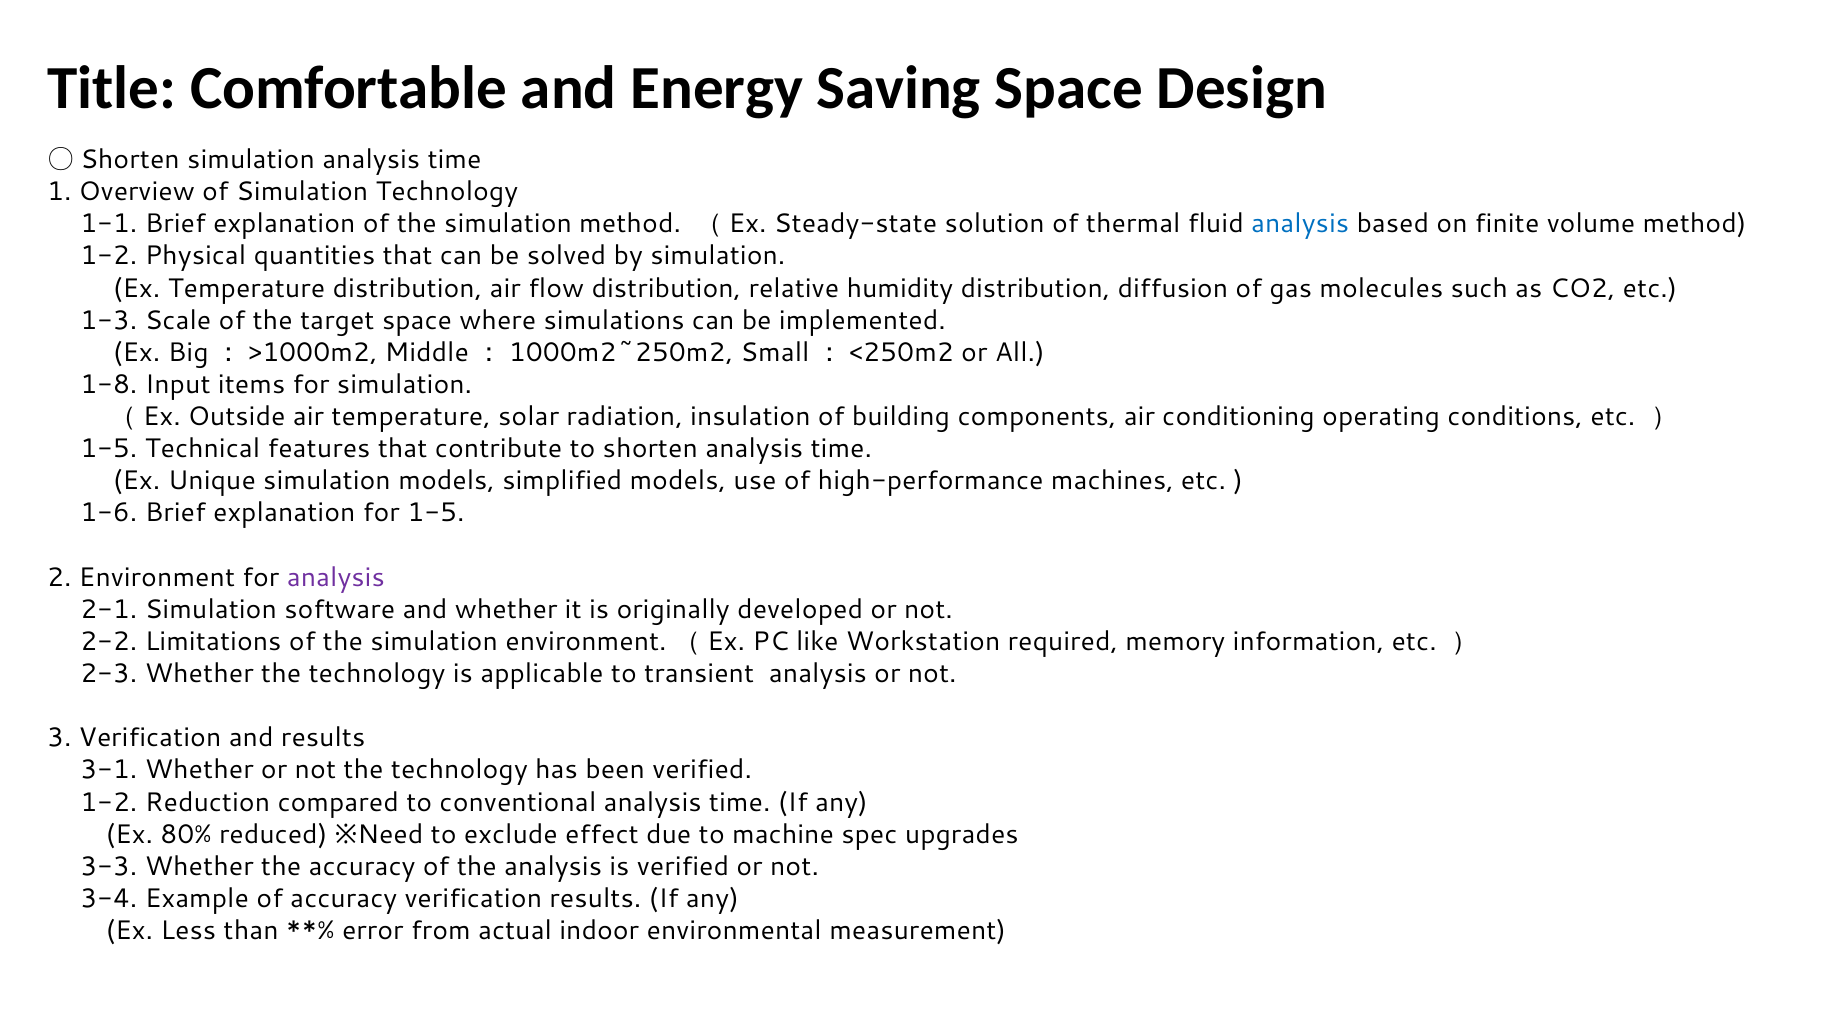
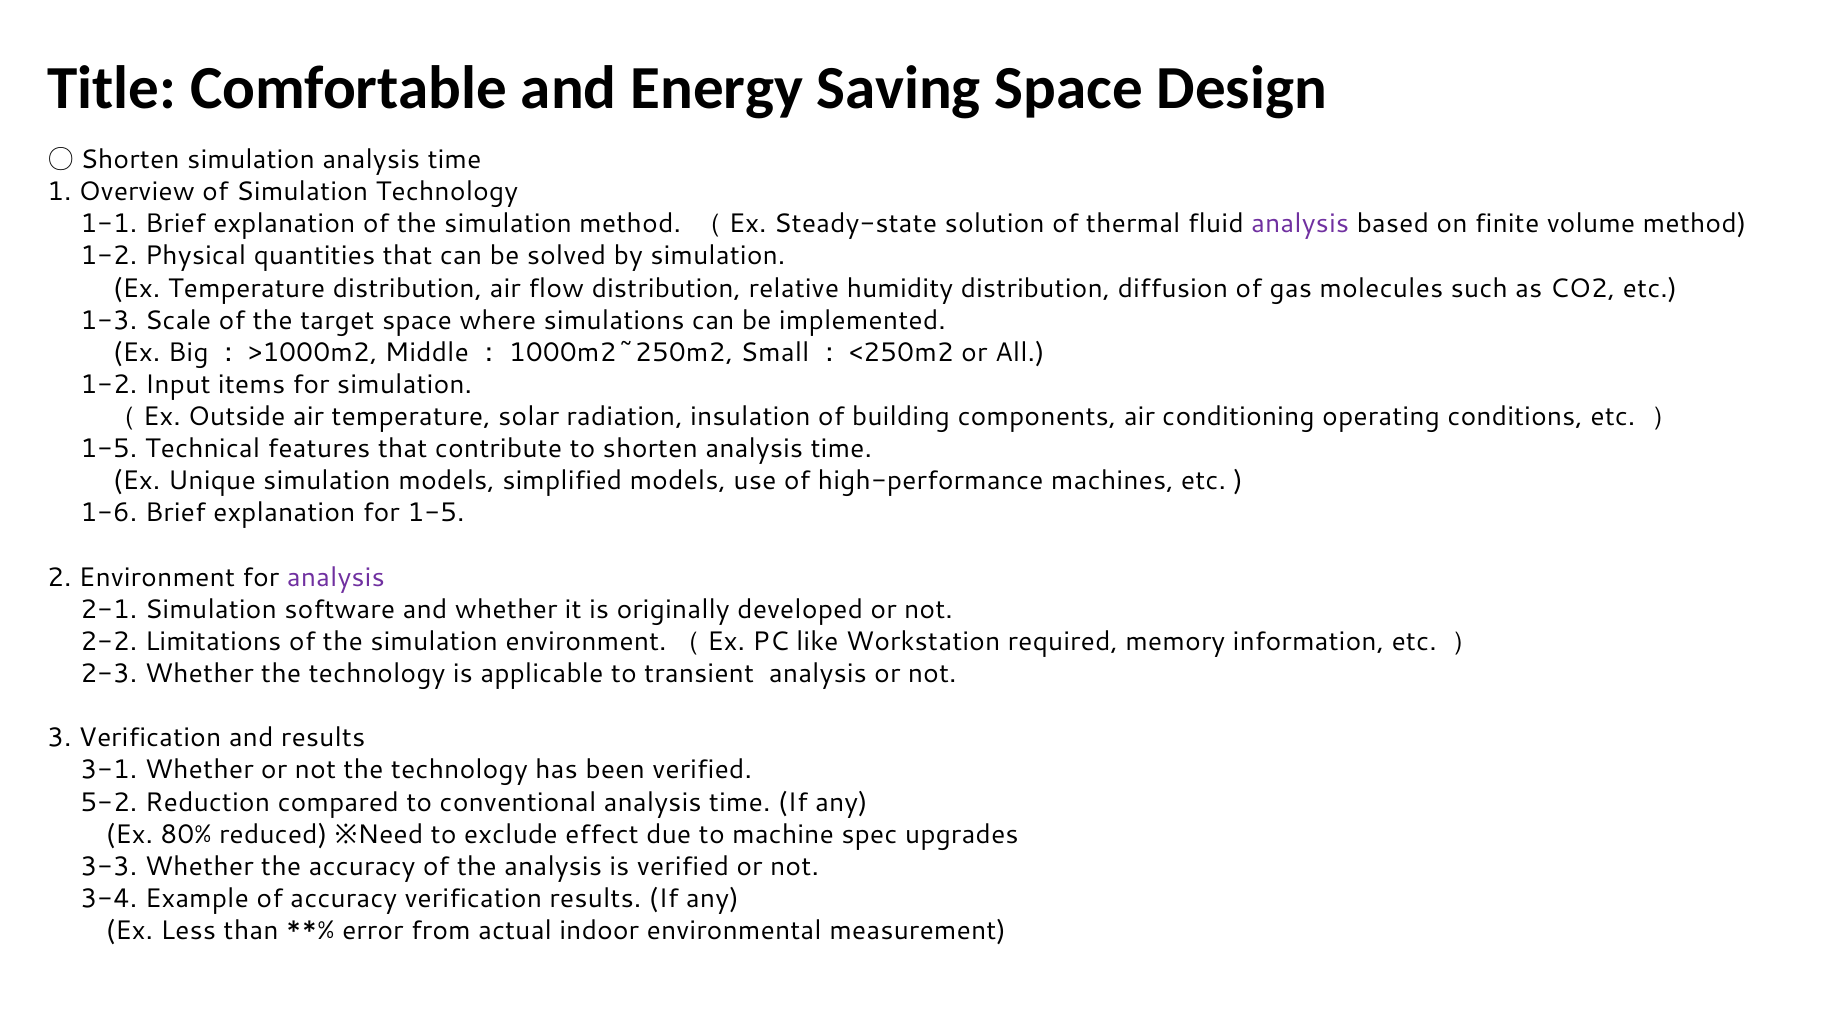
analysis at (1300, 224) colour: blue -> purple
1-8 at (109, 384): 1-8 -> 1-2
1-2 at (109, 802): 1-2 -> 5-2
